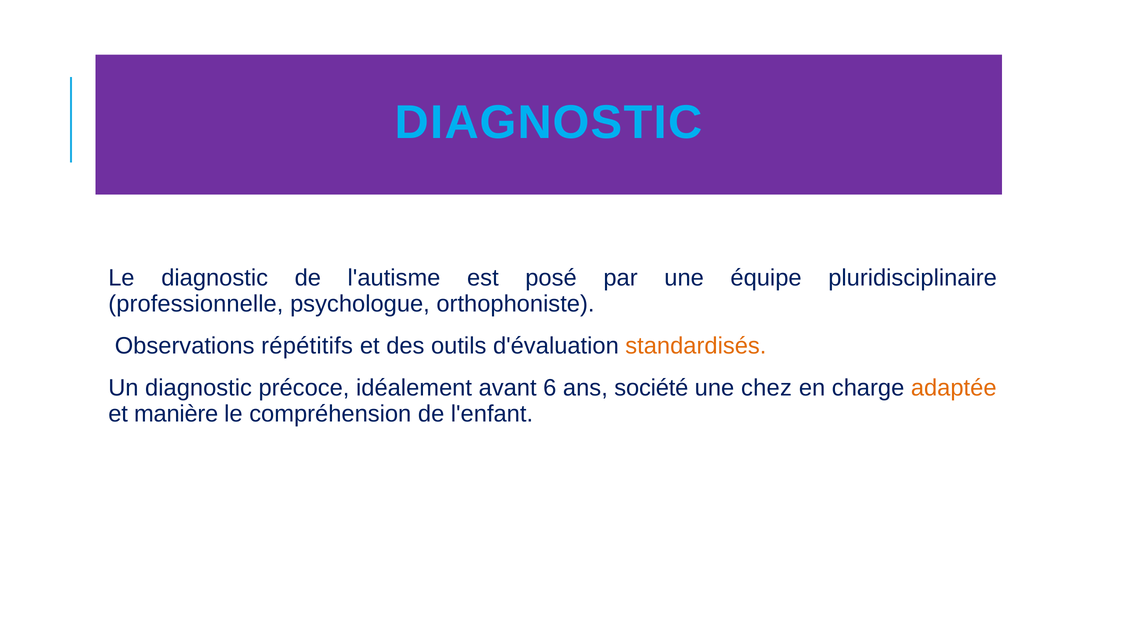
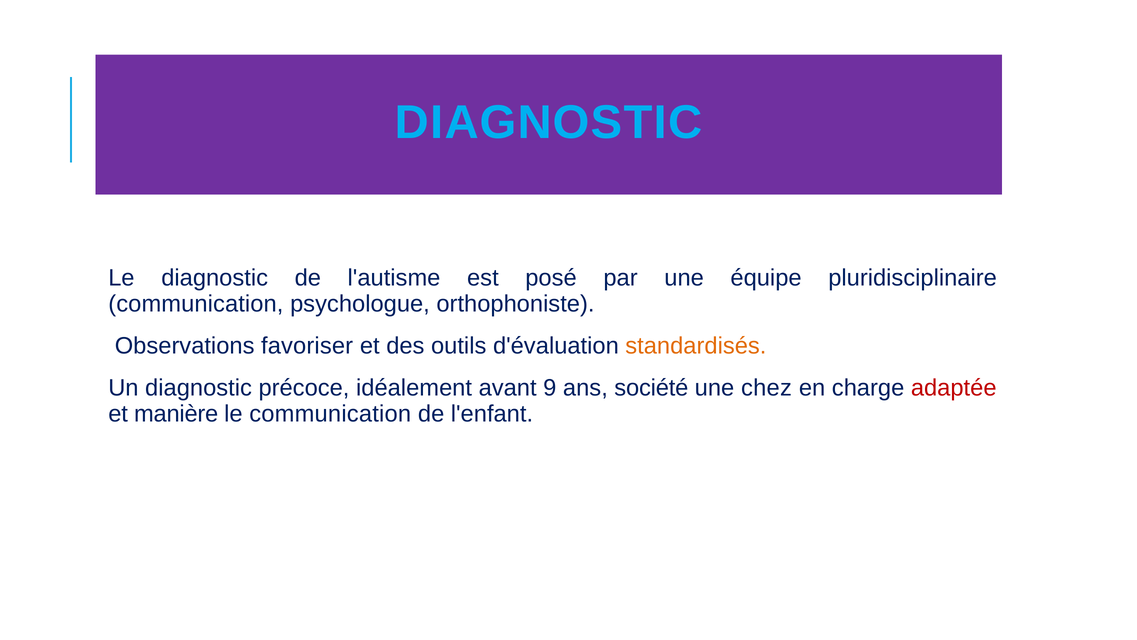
professionnelle at (196, 304): professionnelle -> communication
répétitifs: répétitifs -> favoriser
6: 6 -> 9
adaptée colour: orange -> red
le compréhension: compréhension -> communication
